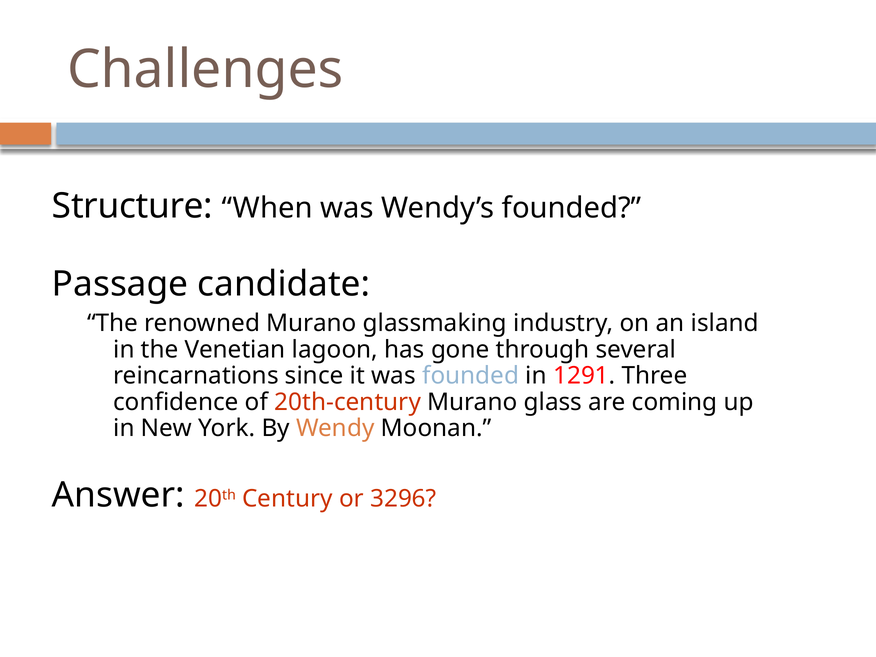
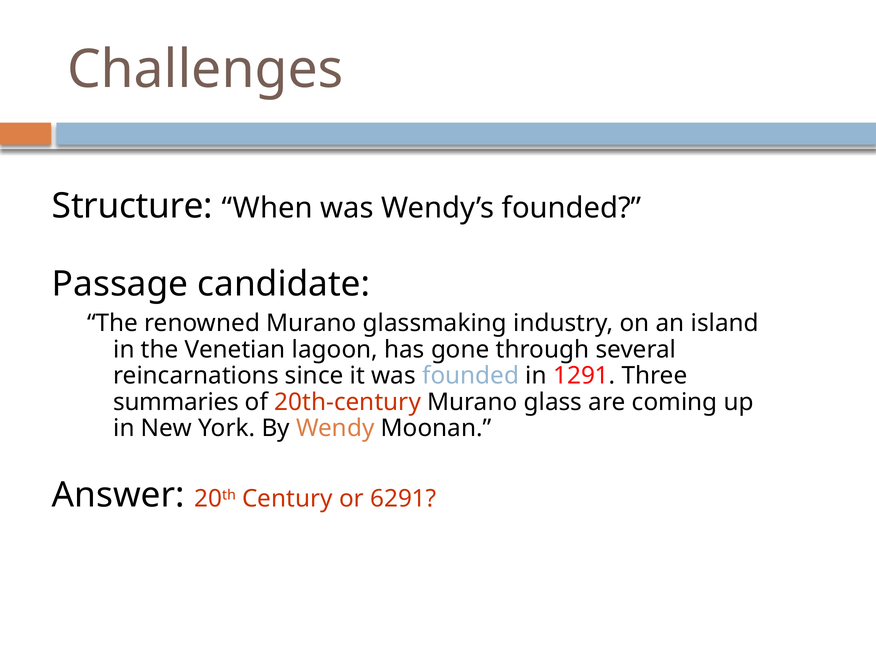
confidence: confidence -> summaries
3296: 3296 -> 6291
